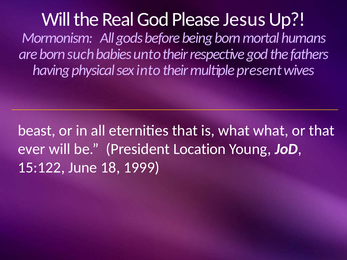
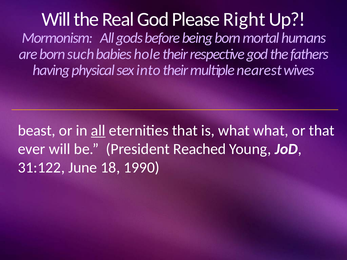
Jesus: Jesus -> Right
unto: unto -> hole
present: present -> nearest
all at (98, 131) underline: none -> present
Location: Location -> Reached
15:122: 15:122 -> 31:122
1999: 1999 -> 1990
